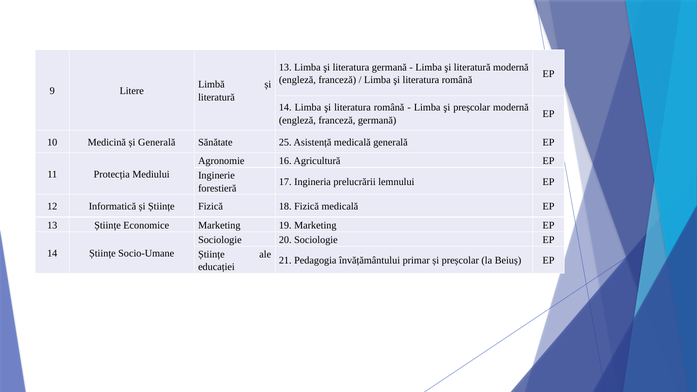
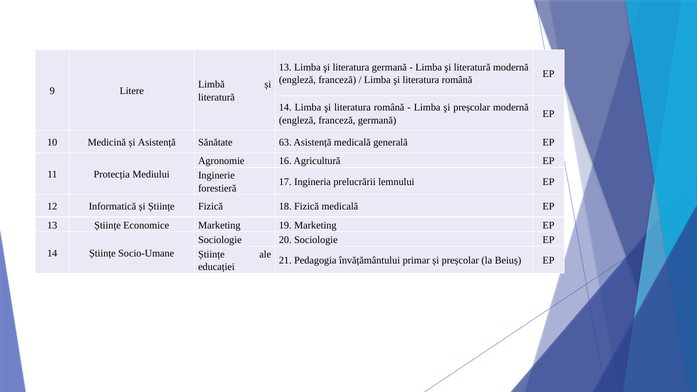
și Generală: Generală -> Asistență
25: 25 -> 63
